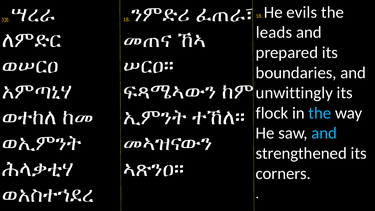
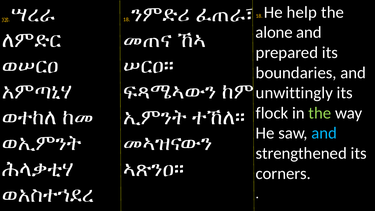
evils: evils -> help
leads: leads -> alone
the at (320, 113) colour: light blue -> light green
